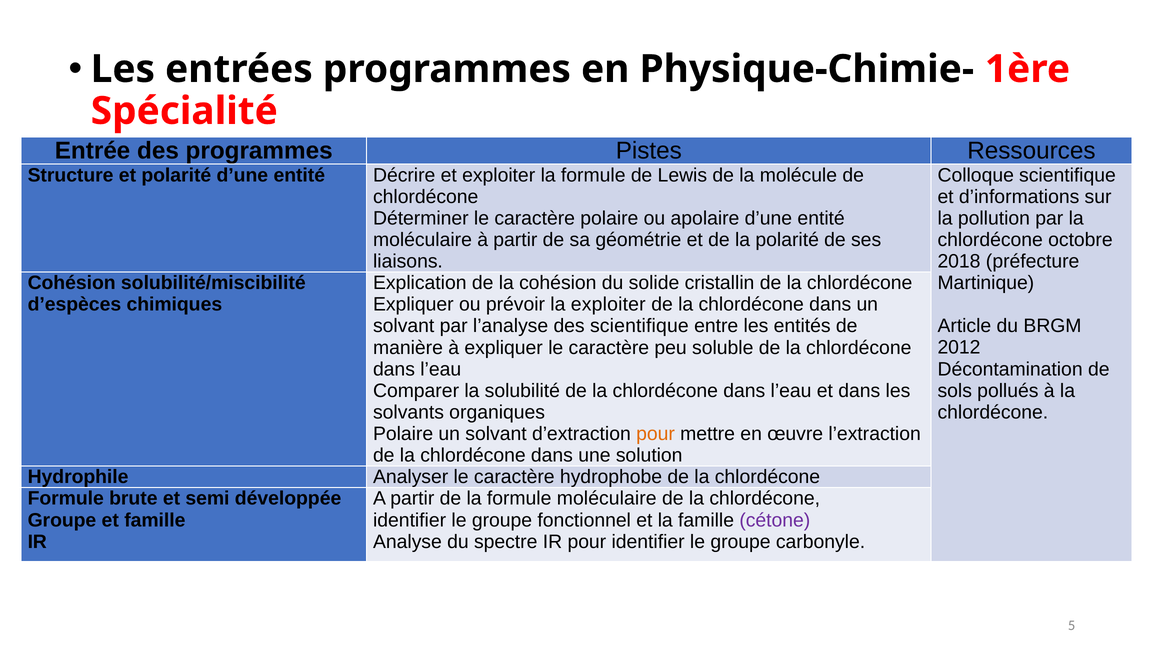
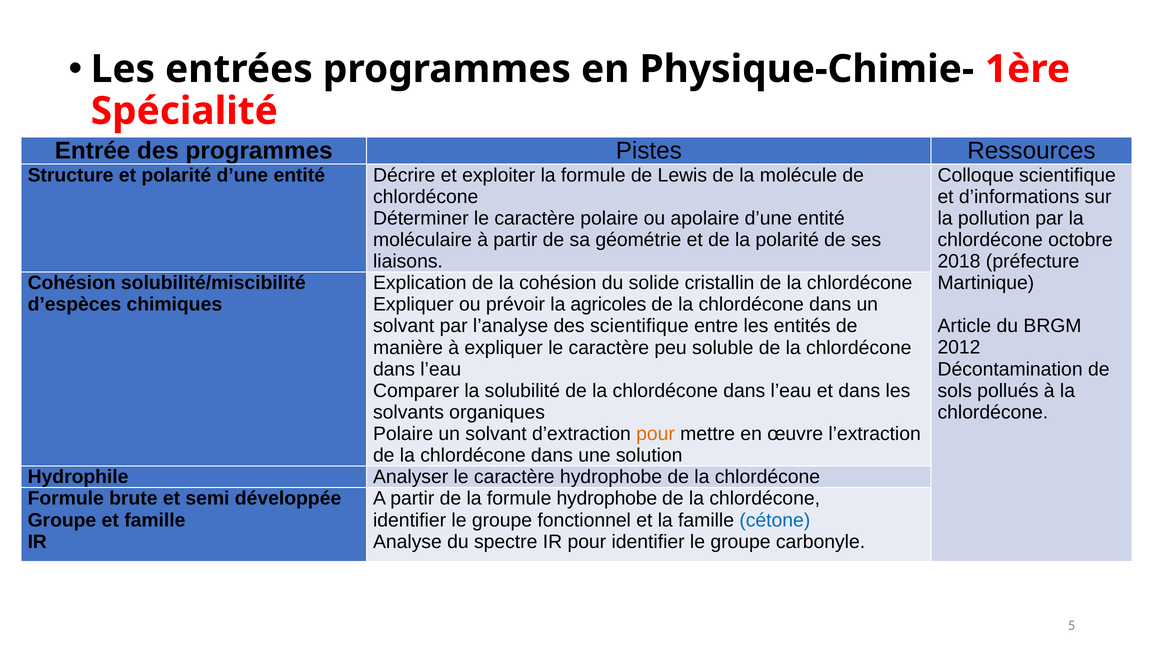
la exploiter: exploiter -> agricoles
formule moléculaire: moléculaire -> hydrophobe
cétone colour: purple -> blue
